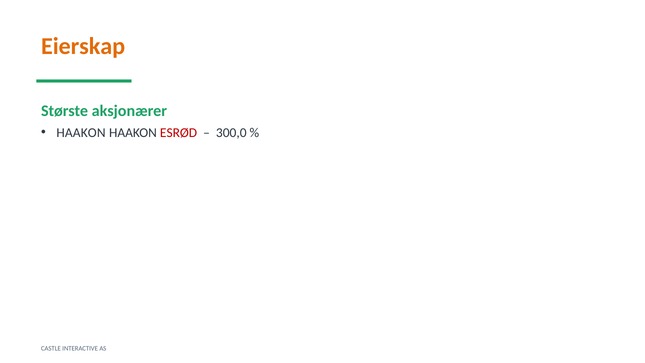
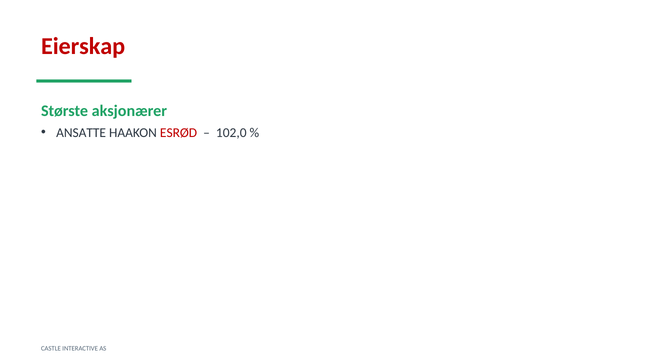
Eierskap colour: orange -> red
HAAKON at (81, 133): HAAKON -> ANSATTE
300,0: 300,0 -> 102,0
